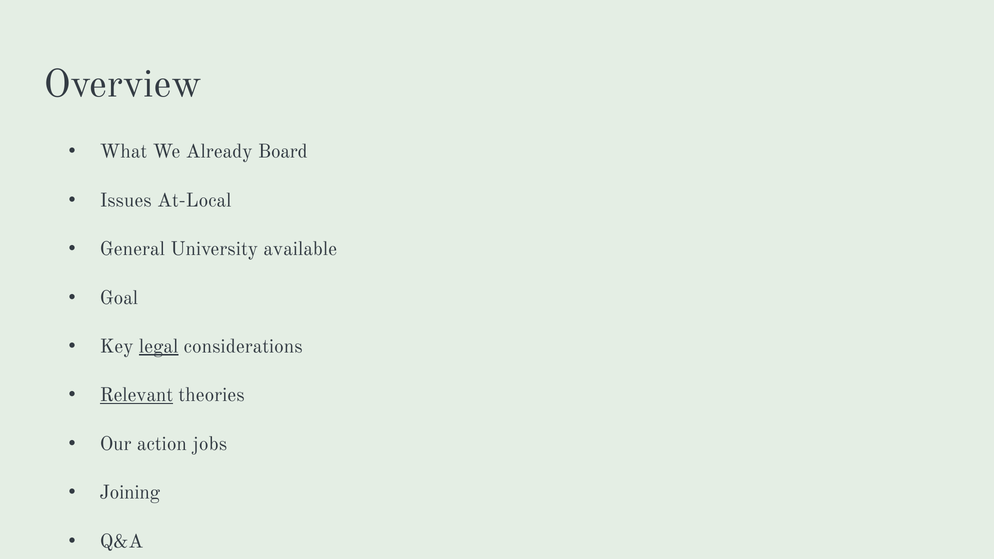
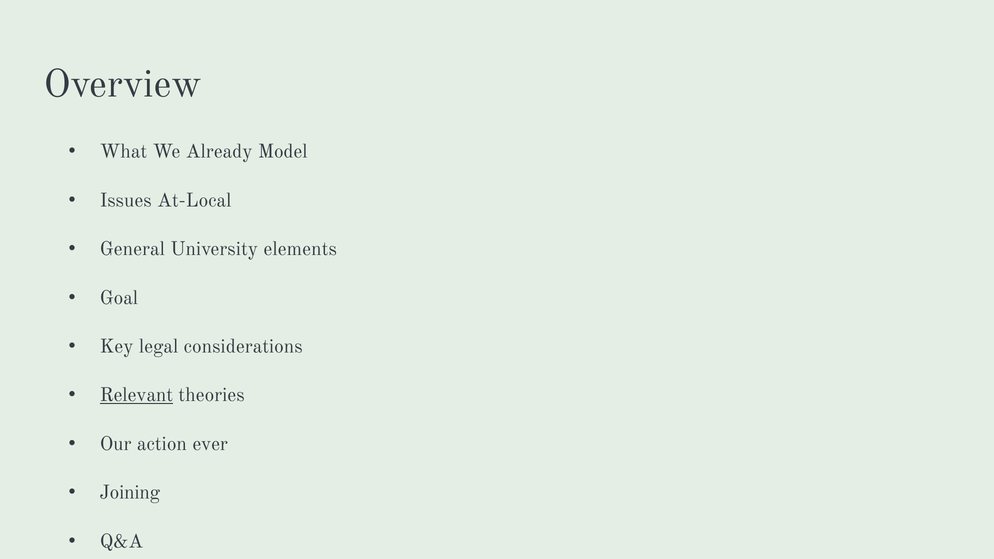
Board: Board -> Model
available: available -> elements
legal underline: present -> none
jobs: jobs -> ever
